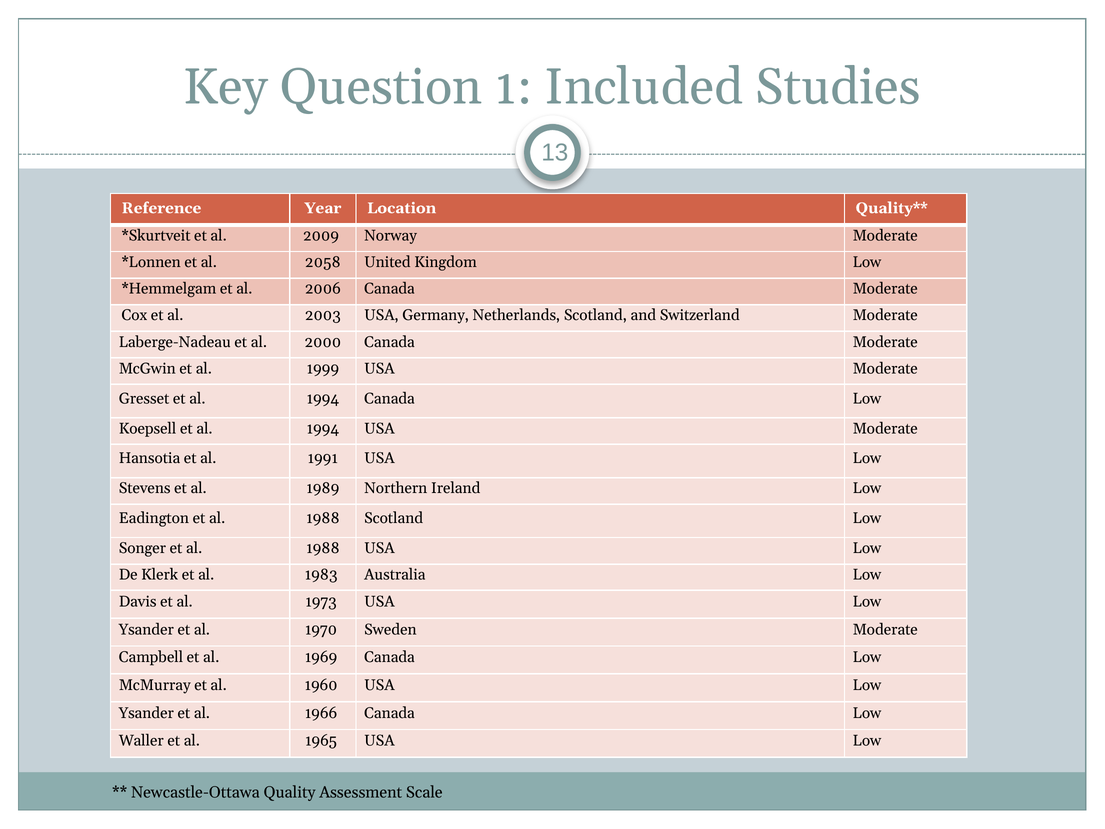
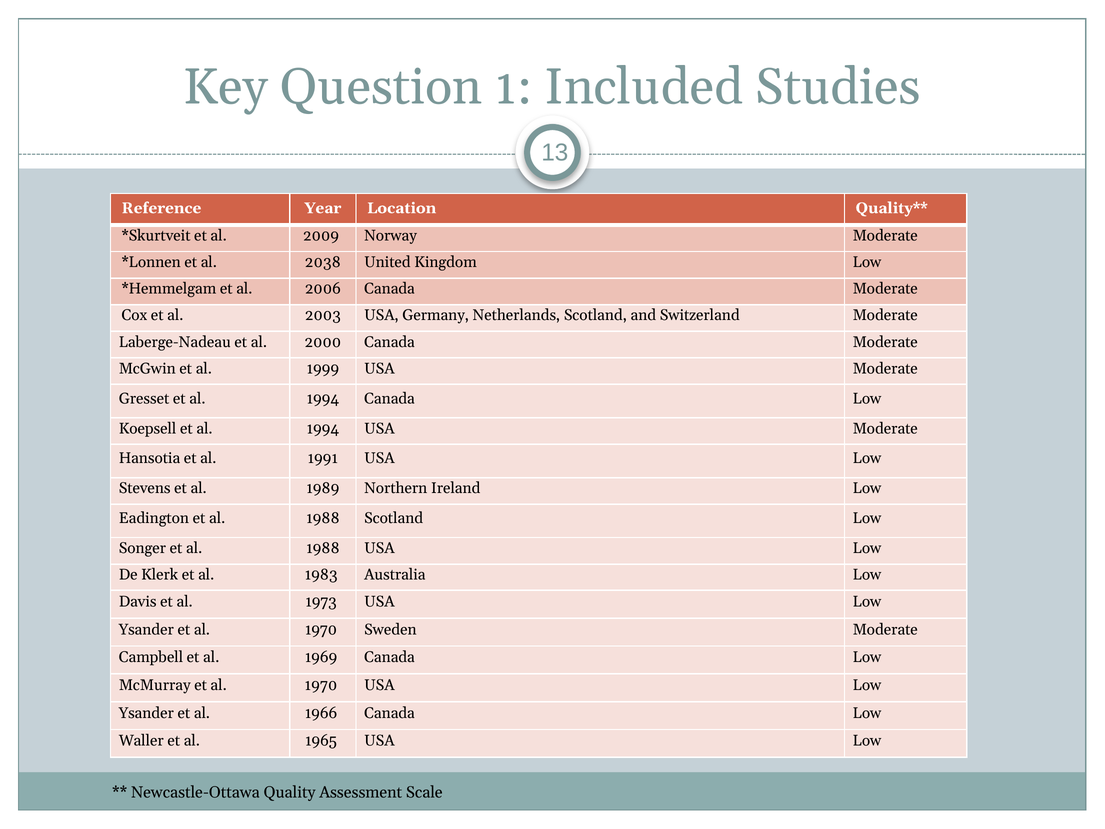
2058: 2058 -> 2038
McMurray et al 1960: 1960 -> 1970
